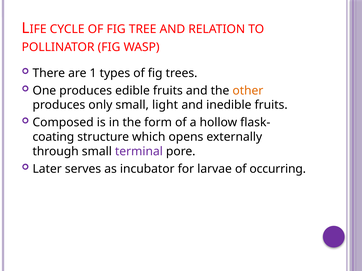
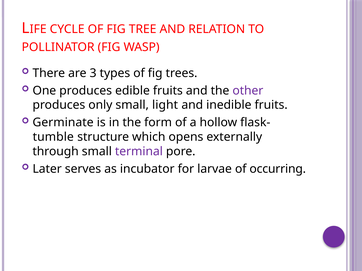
1: 1 -> 3
other colour: orange -> purple
Composed: Composed -> Germinate
coating: coating -> tumble
